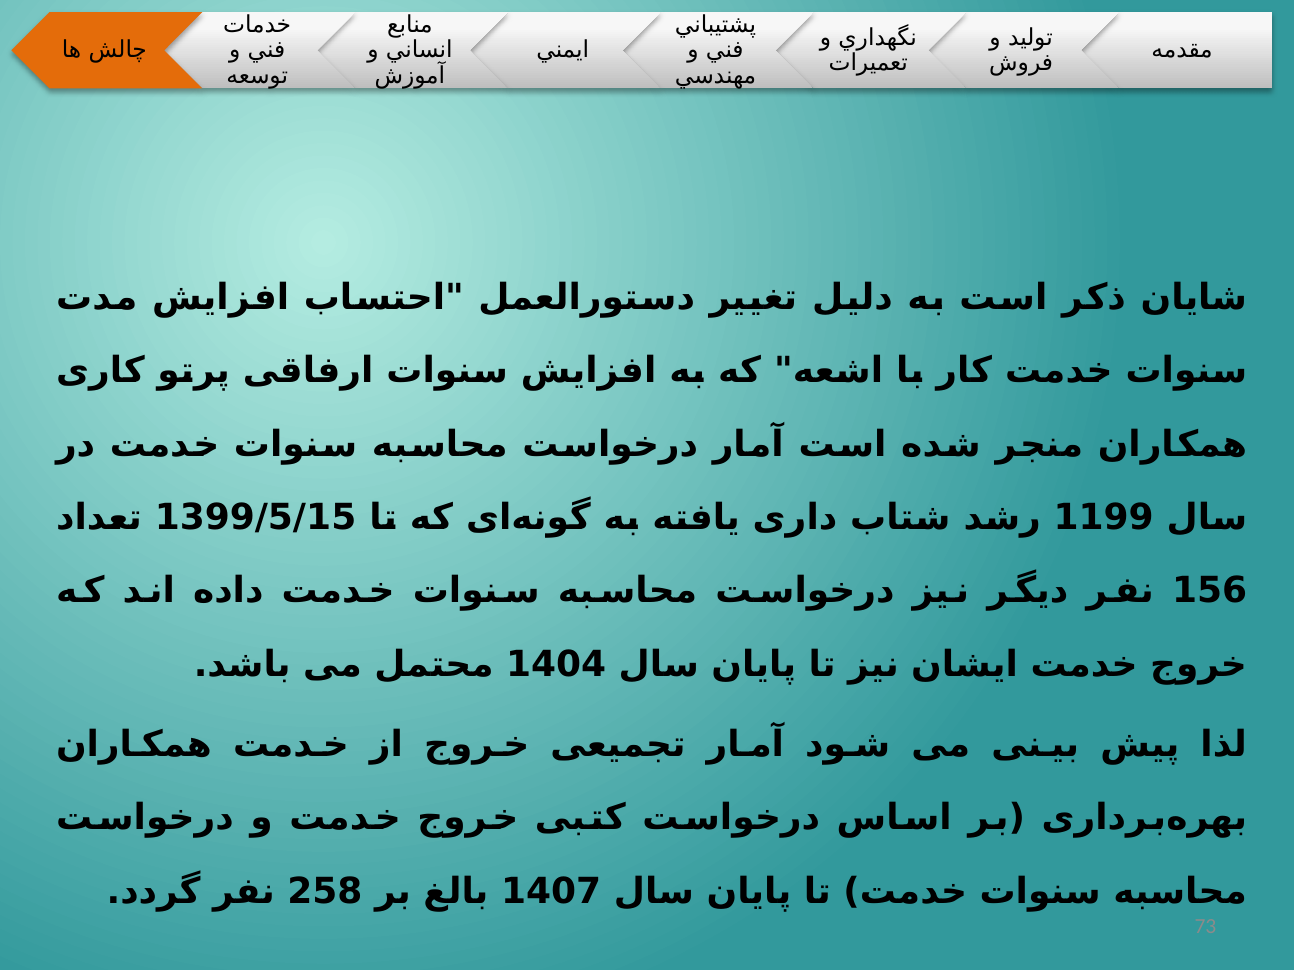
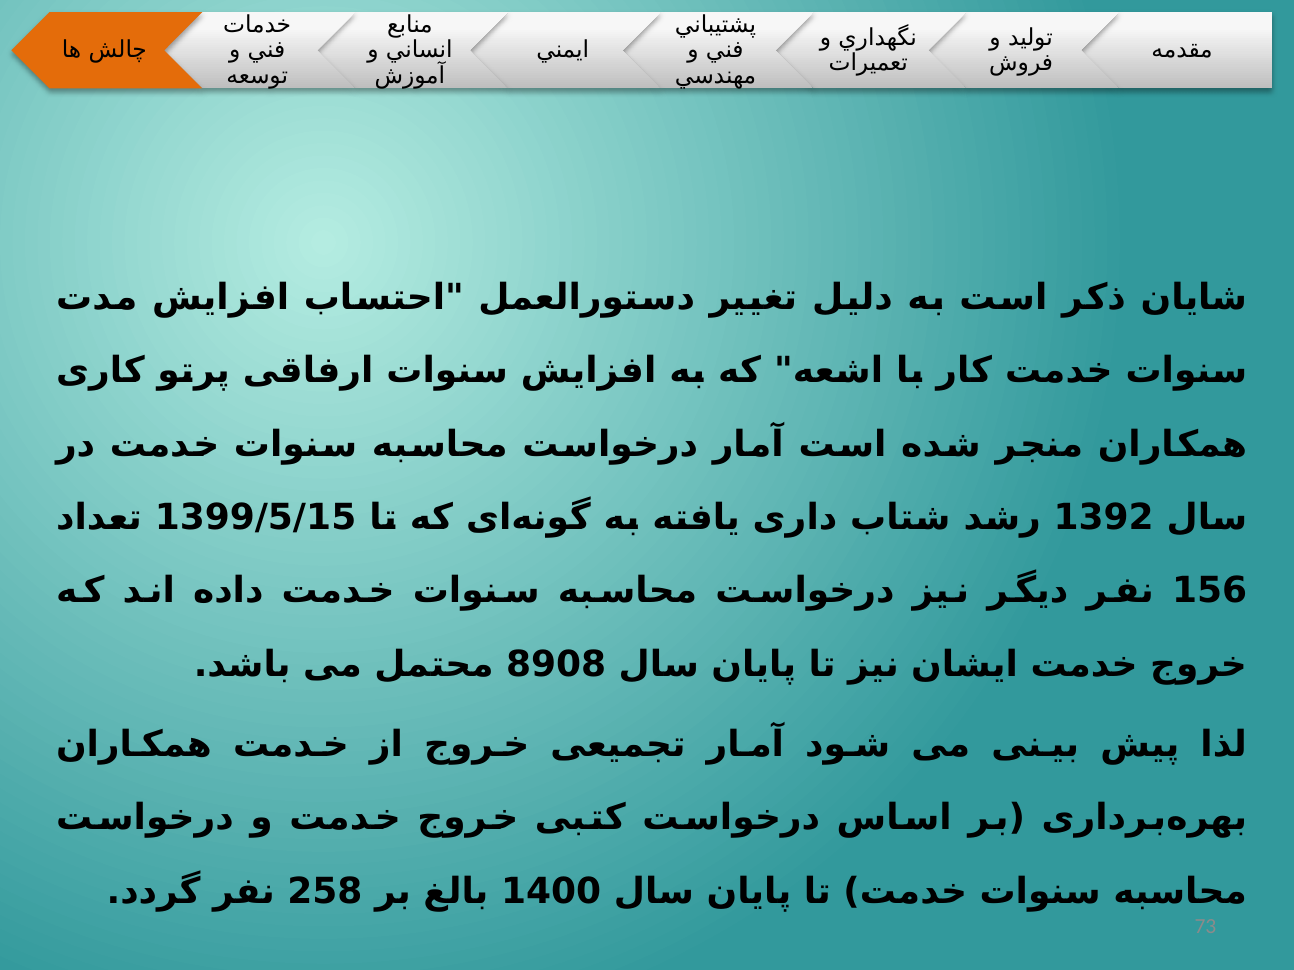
1199: 1199 -> 1392
1404: 1404 -> 8908
1407: 1407 -> 1400
